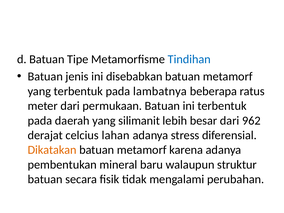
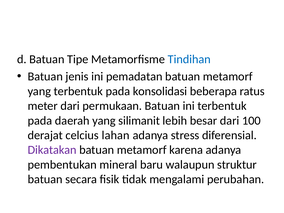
disebabkan: disebabkan -> pemadatan
lambatnya: lambatnya -> konsolidasi
962: 962 -> 100
Dikatakan colour: orange -> purple
